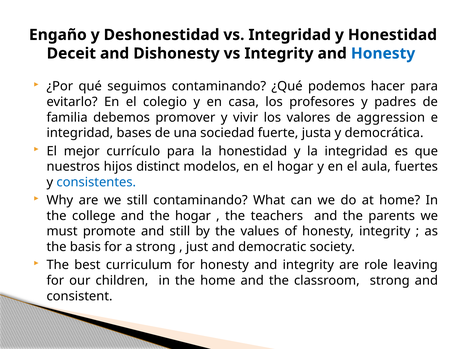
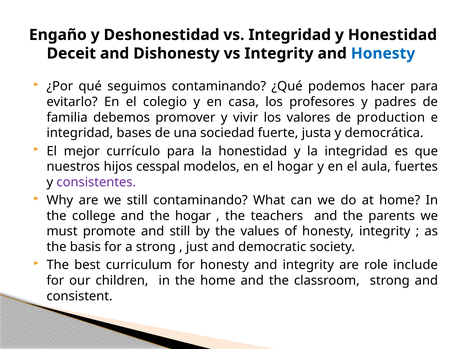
aggression: aggression -> production
distinct: distinct -> cesspal
consistentes colour: blue -> purple
leaving: leaving -> include
